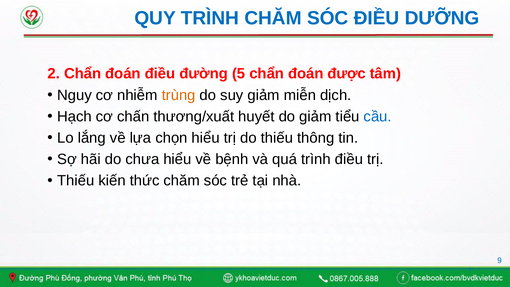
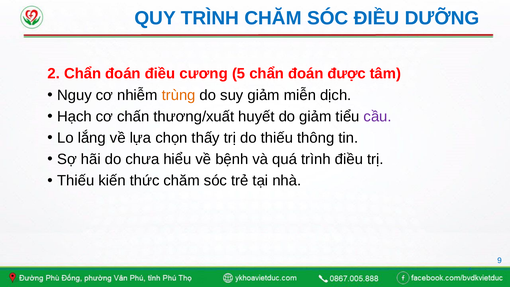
đường: đường -> cương
cầu colour: blue -> purple
chọn hiểu: hiểu -> thấy
